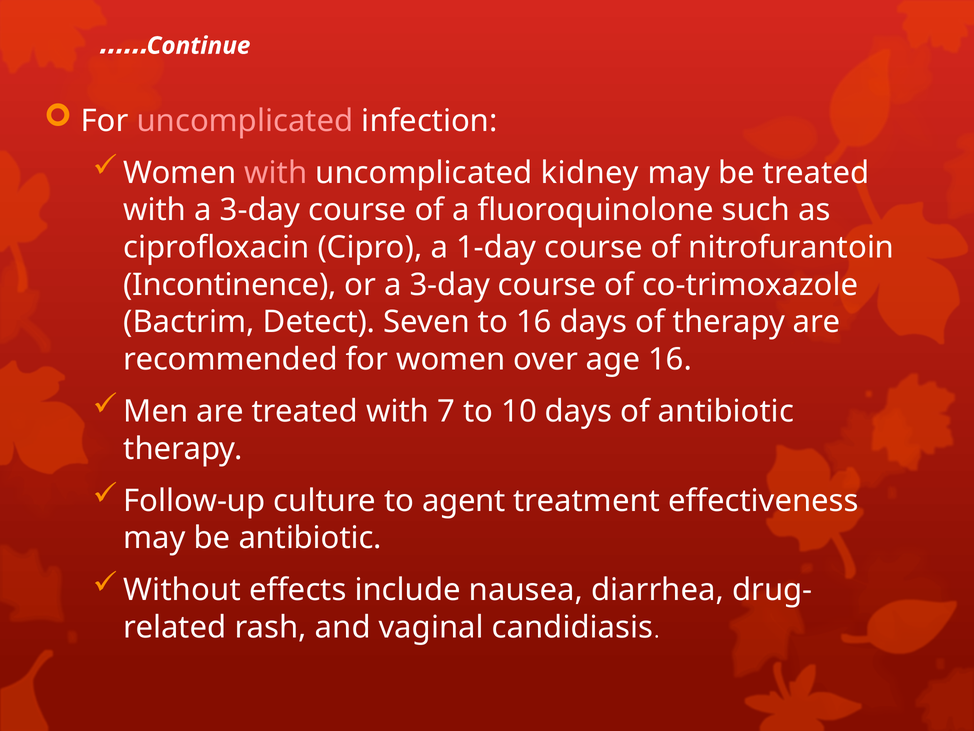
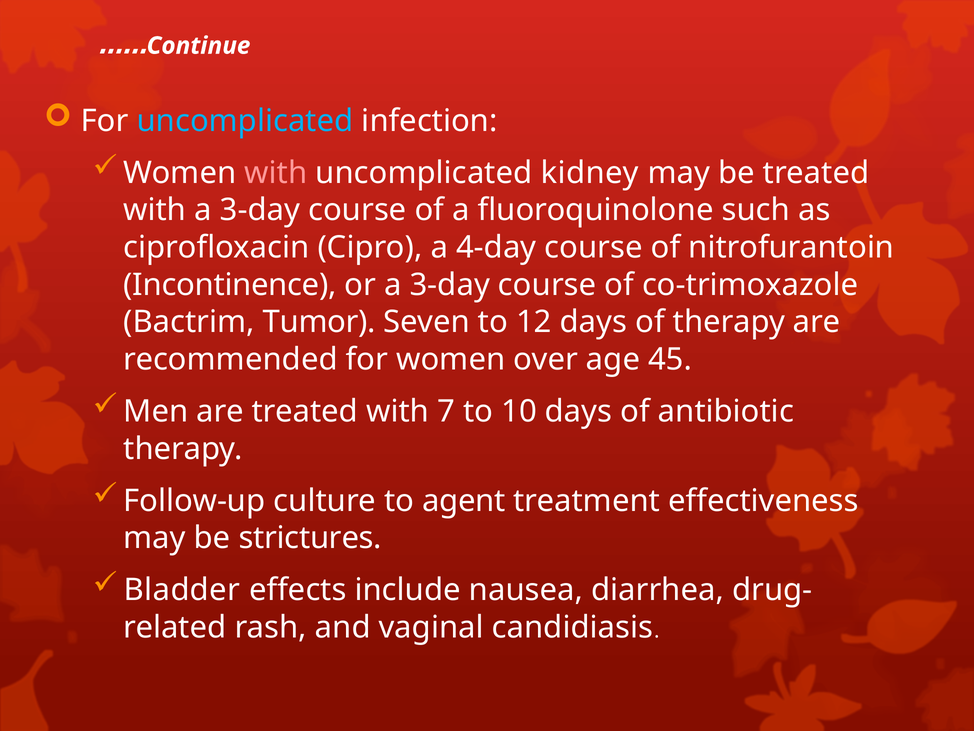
uncomplicated at (245, 121) colour: pink -> light blue
1-day: 1-day -> 4-day
Detect: Detect -> Tumor
to 16: 16 -> 12
age 16: 16 -> 45
be antibiotic: antibiotic -> strictures
Without: Without -> Bladder
